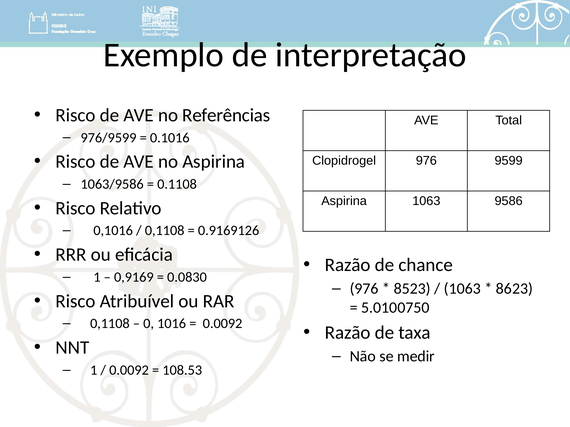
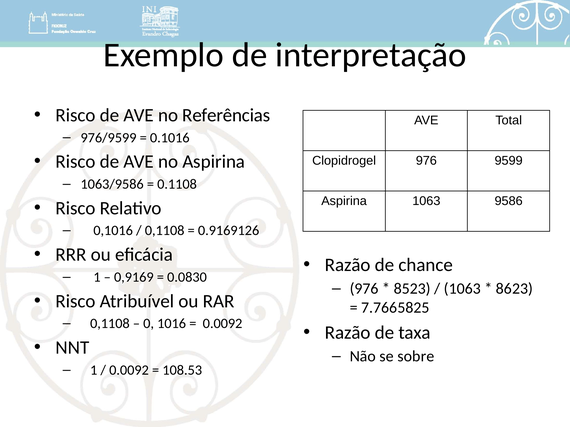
5.0100750: 5.0100750 -> 7.7665825
medir: medir -> sobre
